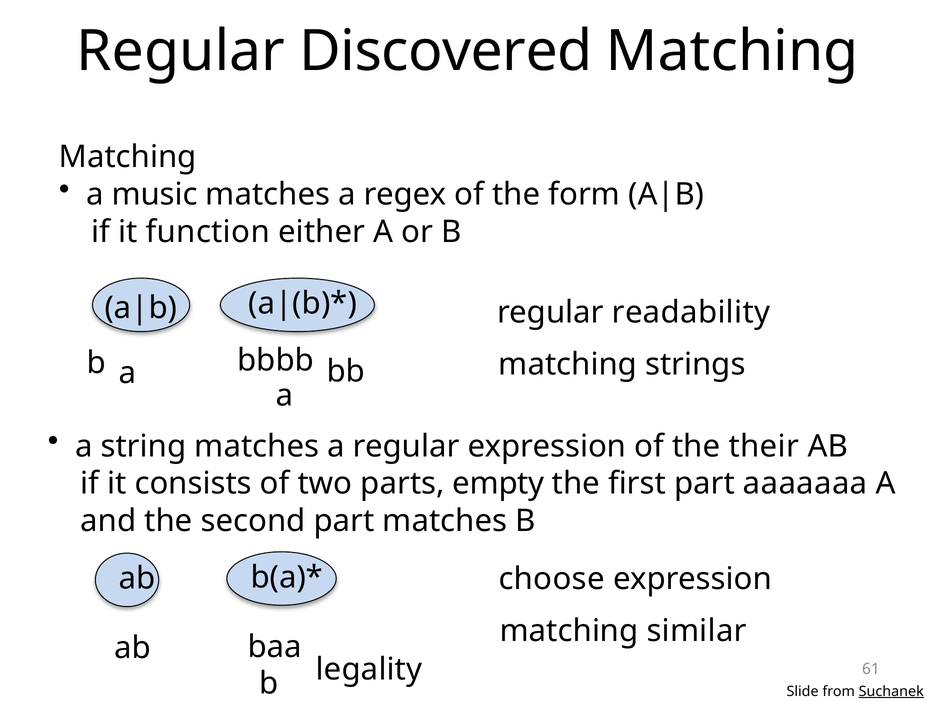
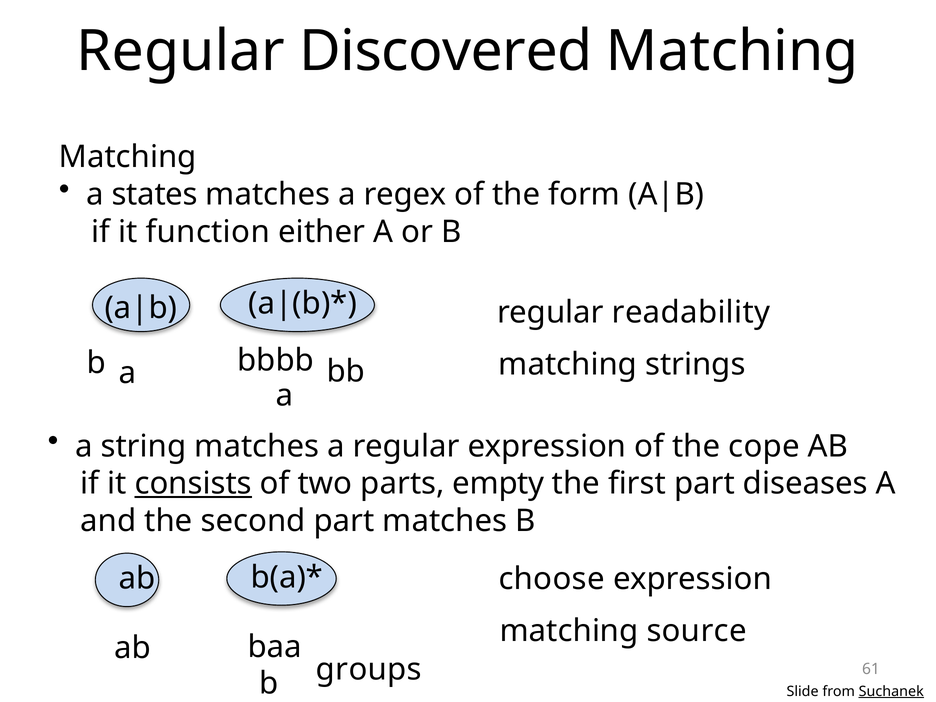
music: music -> states
their: their -> cope
consists underline: none -> present
aaaaaaa: aaaaaaa -> diseases
similar: similar -> source
legality: legality -> groups
